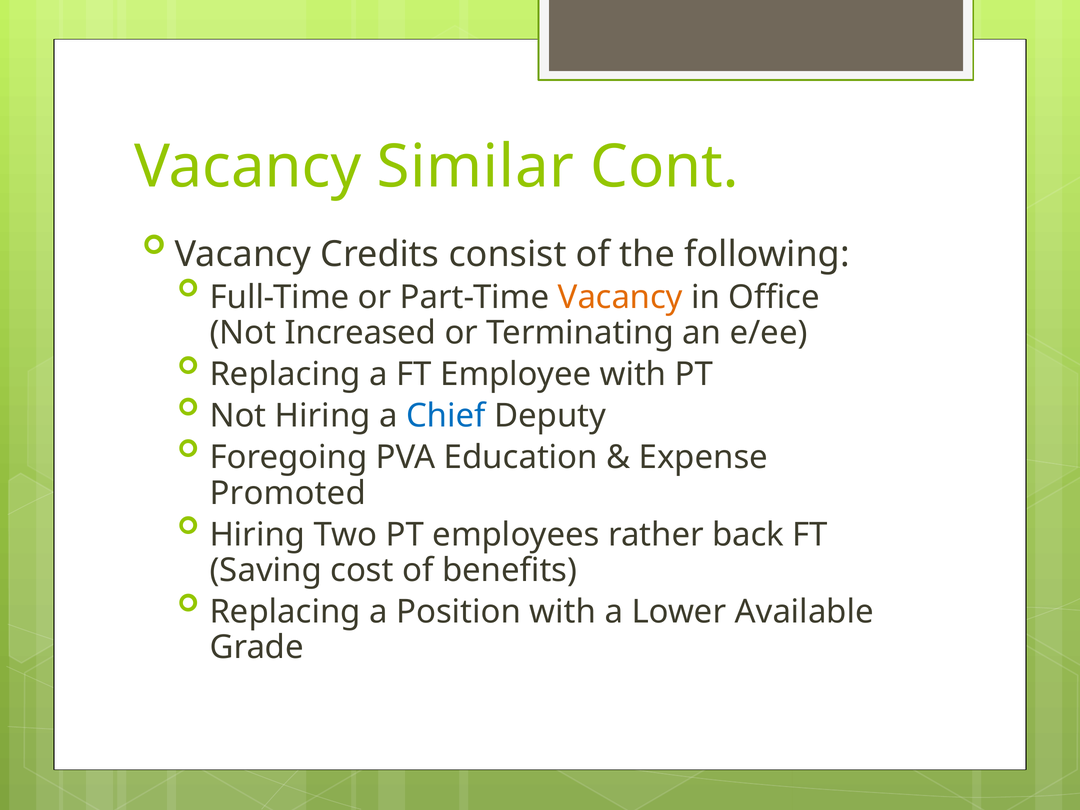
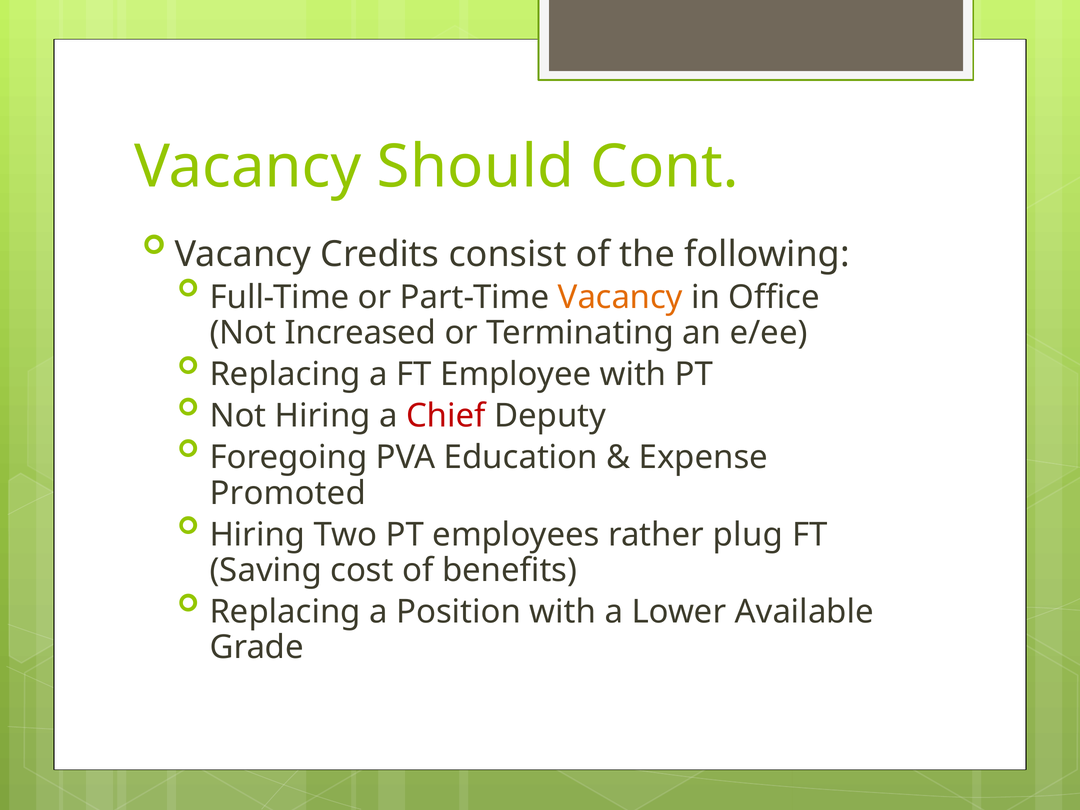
Similar: Similar -> Should
Chief colour: blue -> red
back: back -> plug
